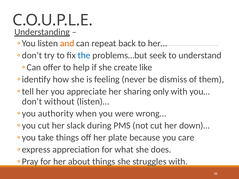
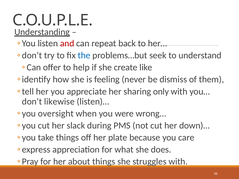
and colour: orange -> red
without: without -> likewise
authority: authority -> oversight
